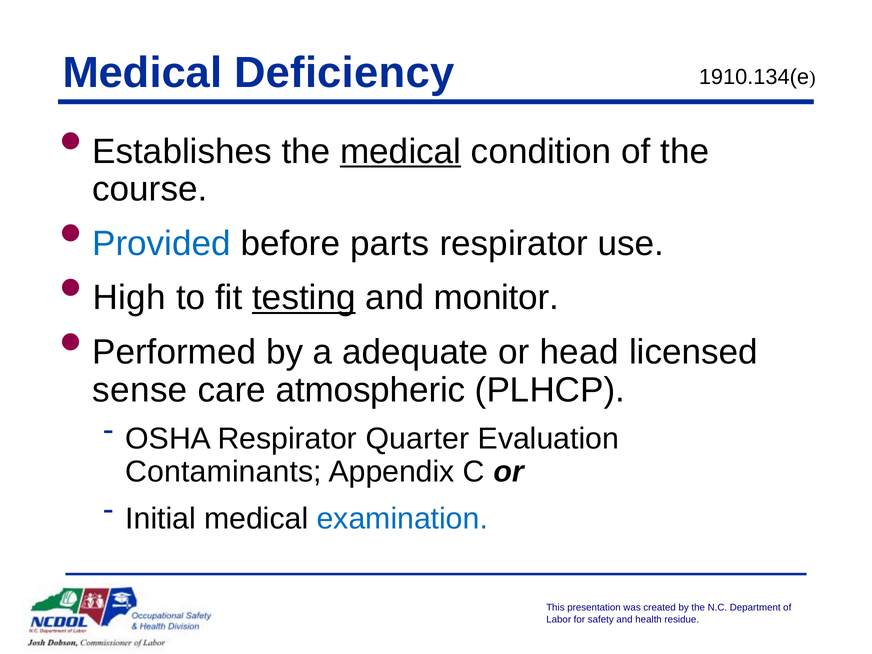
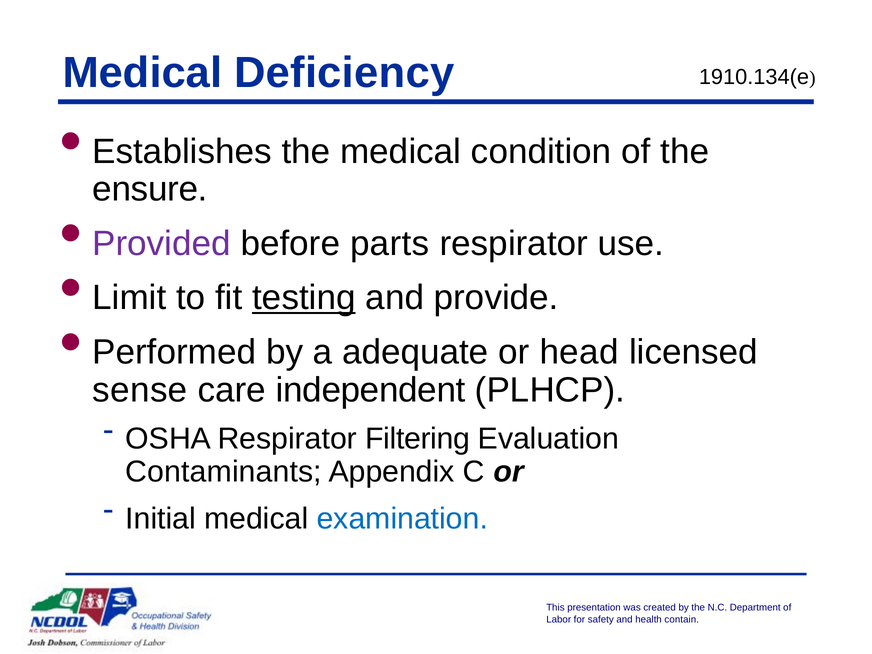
medical at (401, 151) underline: present -> none
course: course -> ensure
Provided colour: blue -> purple
High: High -> Limit
monitor: monitor -> provide
atmospheric: atmospheric -> independent
Quarter: Quarter -> Filtering
residue: residue -> contain
